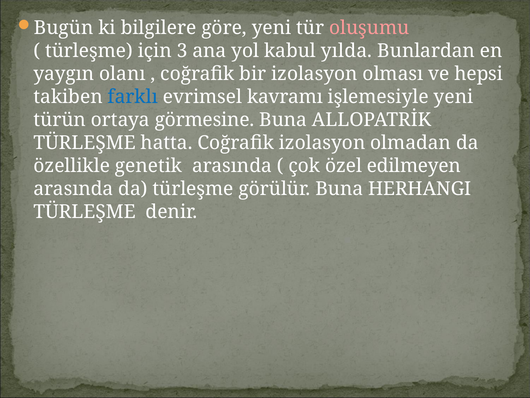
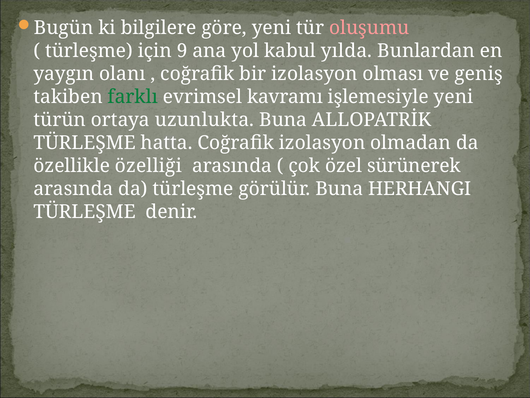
3: 3 -> 9
hepsi: hepsi -> geniş
farklı colour: blue -> green
görmesine: görmesine -> uzunlukta
genetik: genetik -> özelliği
edilmeyen: edilmeyen -> sürünerek
